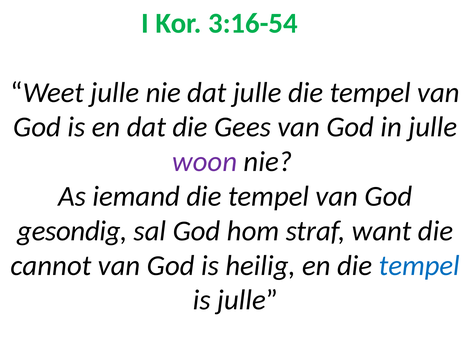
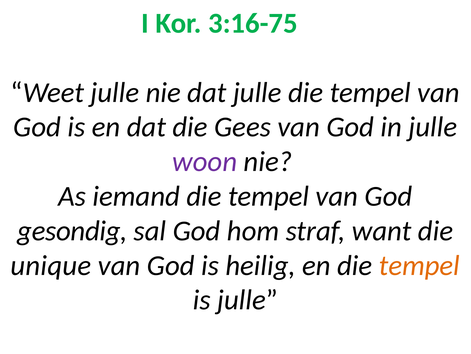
3:16-54: 3:16-54 -> 3:16-75
cannot: cannot -> unique
tempel at (419, 265) colour: blue -> orange
